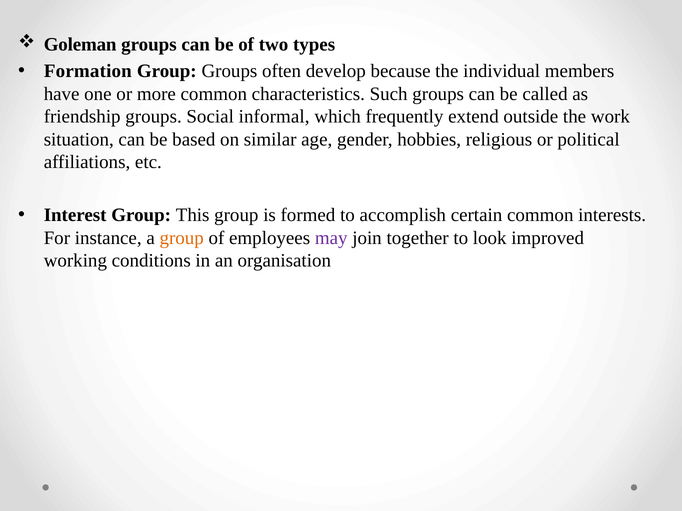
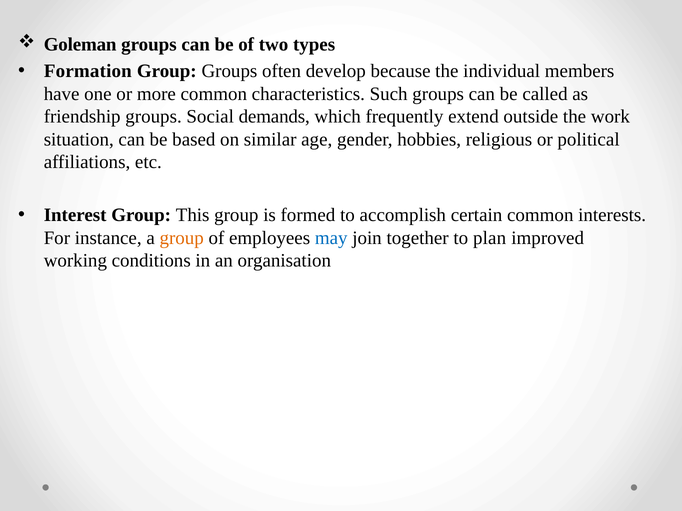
informal: informal -> demands
may colour: purple -> blue
look: look -> plan
